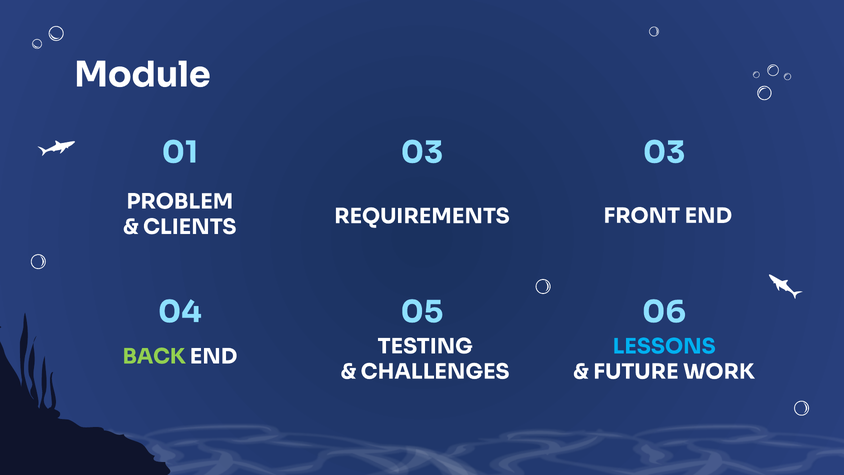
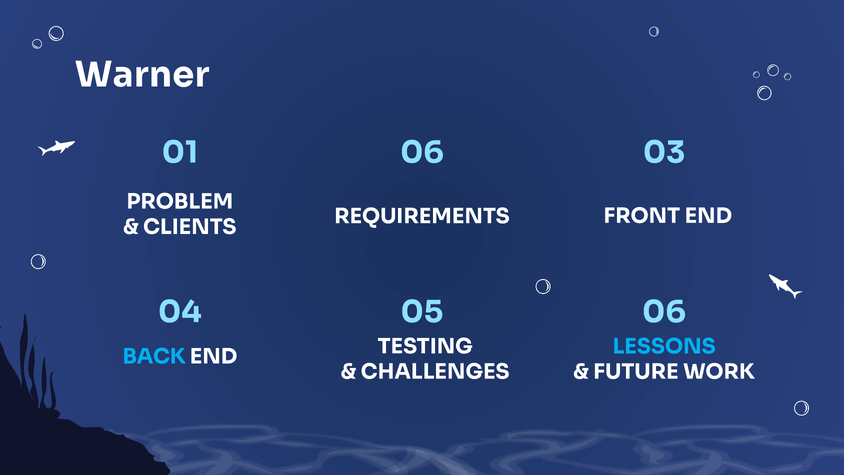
Module: Module -> Warner
01 03: 03 -> 06
BACK colour: light green -> light blue
